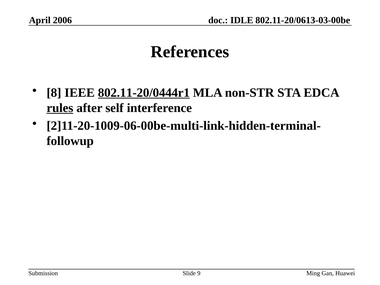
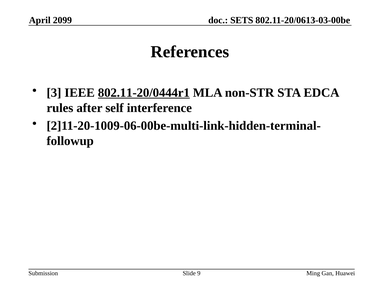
2006: 2006 -> 2099
IDLE: IDLE -> SETS
8: 8 -> 3
rules underline: present -> none
